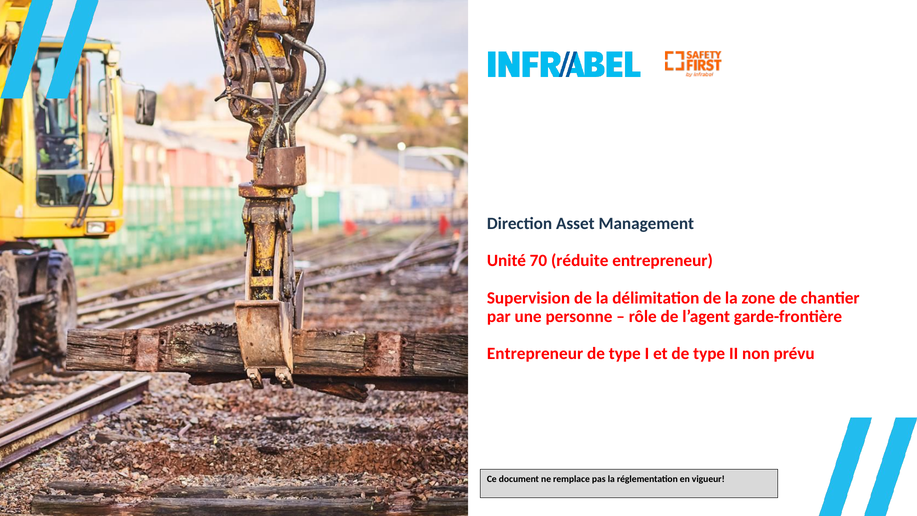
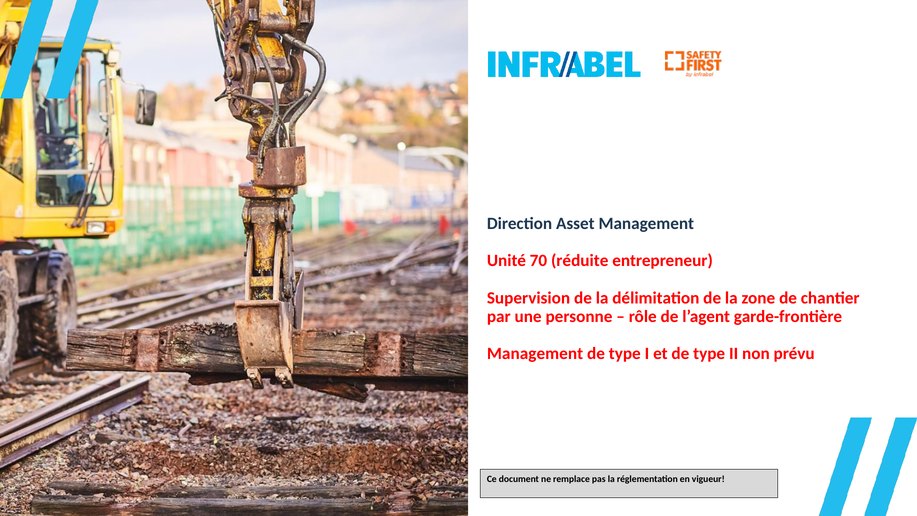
Entrepreneur at (535, 354): Entrepreneur -> Management
